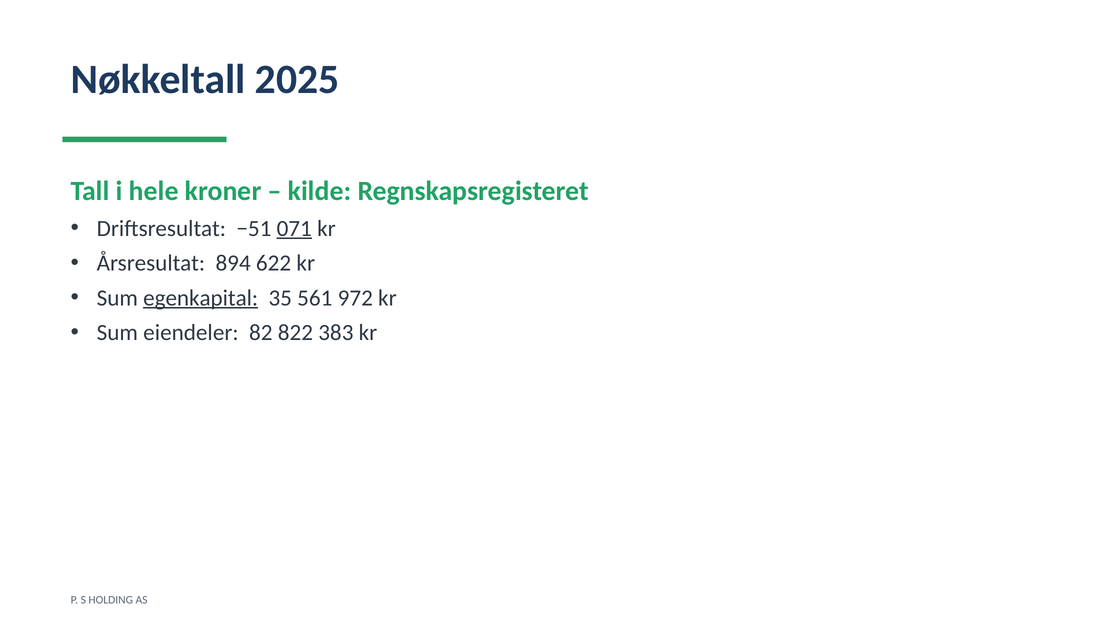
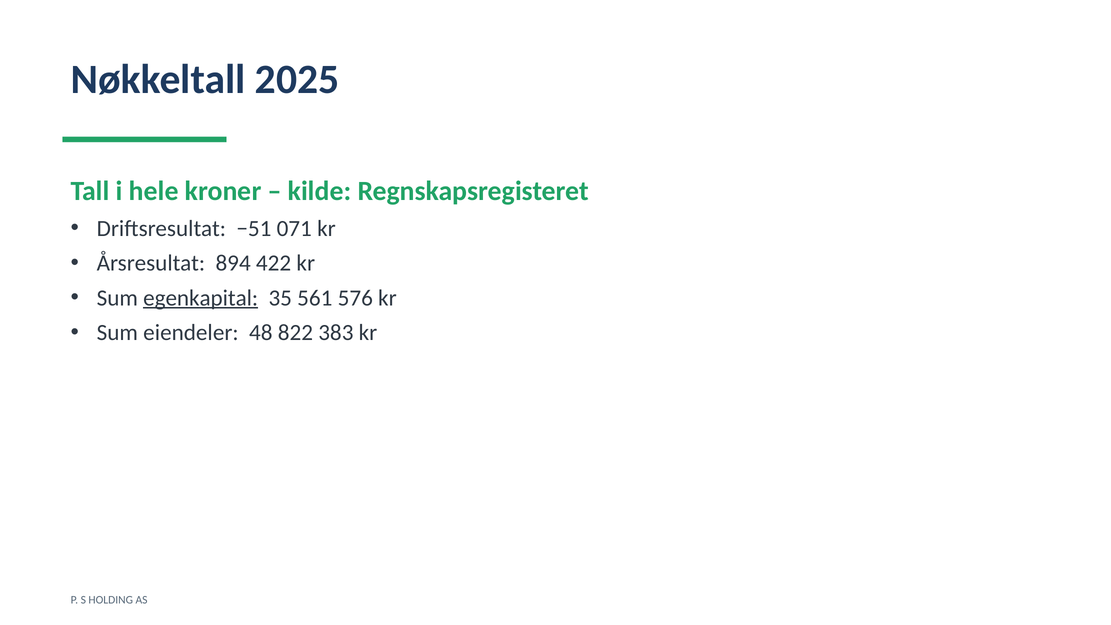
071 underline: present -> none
622: 622 -> 422
972: 972 -> 576
82: 82 -> 48
